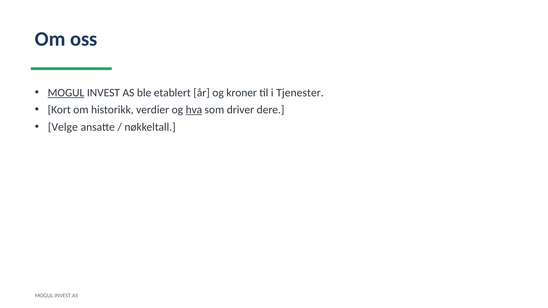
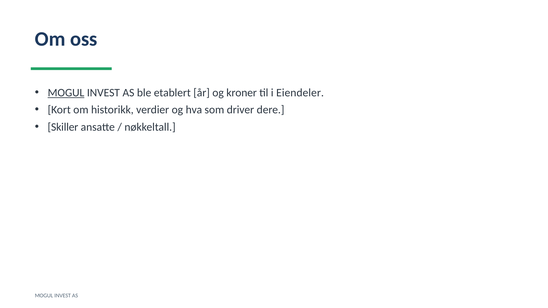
Tjenester: Tjenester -> Eiendeler
hva underline: present -> none
Velge: Velge -> Skiller
